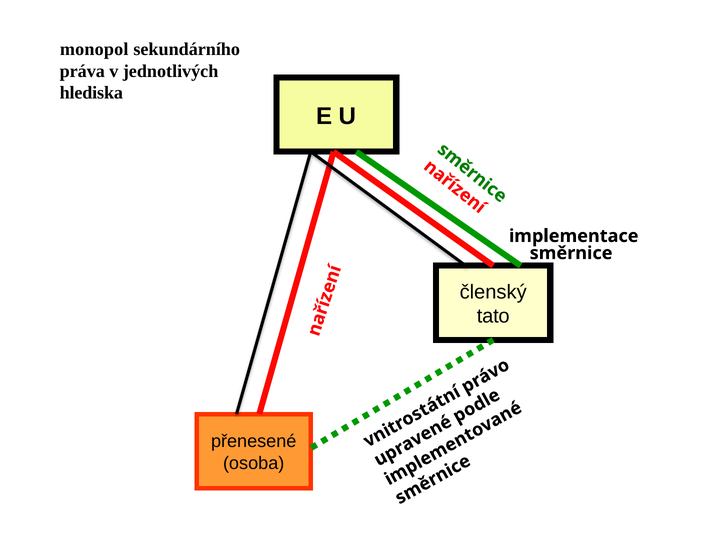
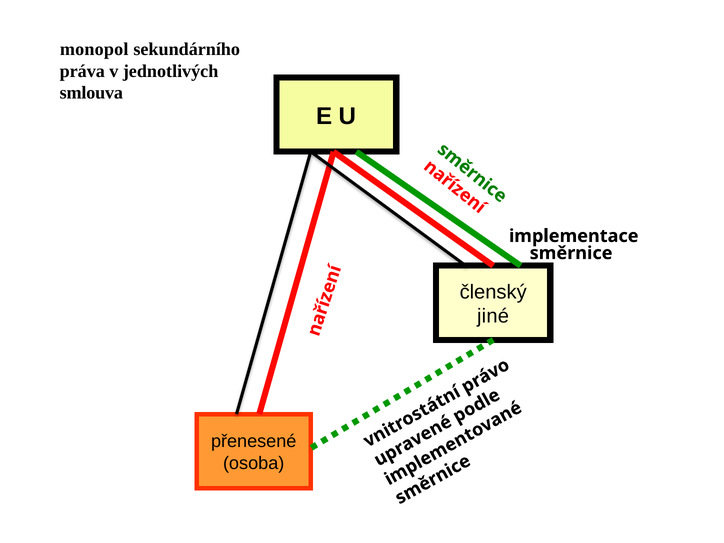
hlediska: hlediska -> smlouva
tato: tato -> jiné
